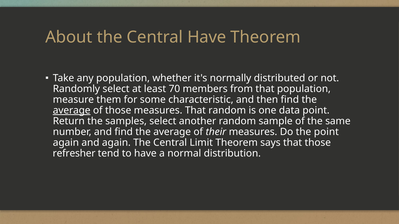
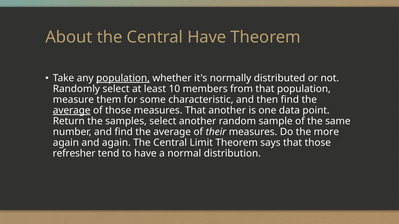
population at (123, 78) underline: none -> present
70: 70 -> 10
That random: random -> another
the point: point -> more
